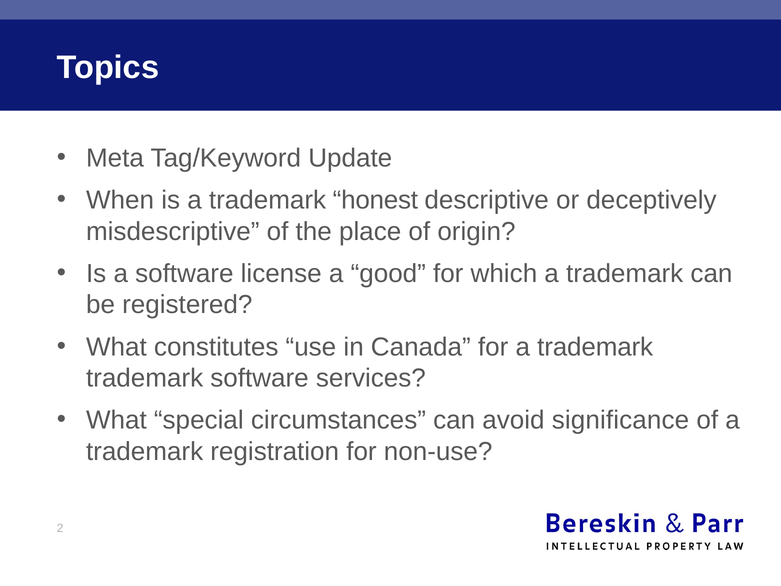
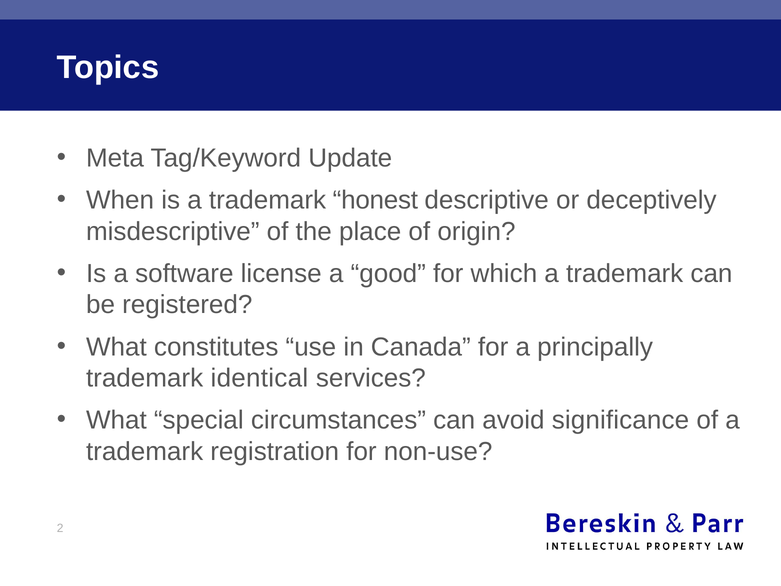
for a trademark: trademark -> principally
trademark software: software -> identical
